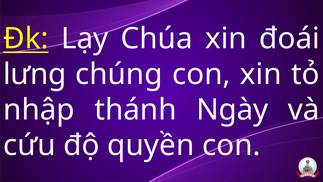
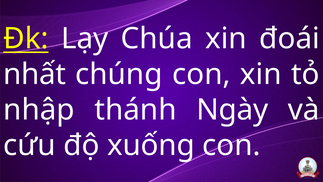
lưng: lưng -> nhất
quyền: quyền -> xuống
